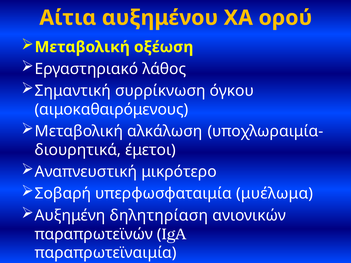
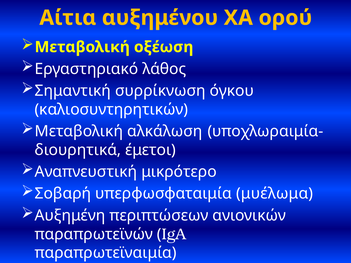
αιμοκαθαιρόμενους: αιμοκαθαιρόμενους -> καλιοσυντηρητικών
δηλητηρίαση: δηλητηρίαση -> περιπτώσεων
